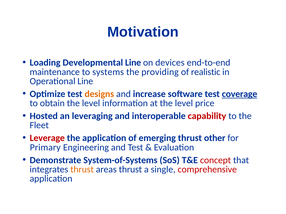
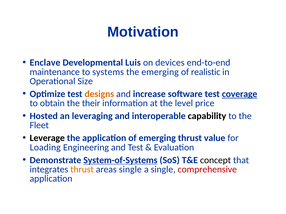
Loading: Loading -> Enclave
Developmental Line: Line -> Luis
the providing: providing -> emerging
Operational Line: Line -> Size
obtain the level: level -> their
capability colour: red -> black
Leverage colour: red -> black
other: other -> value
Primary: Primary -> Loading
System-of-Systems underline: none -> present
concept colour: red -> black
areas thrust: thrust -> single
